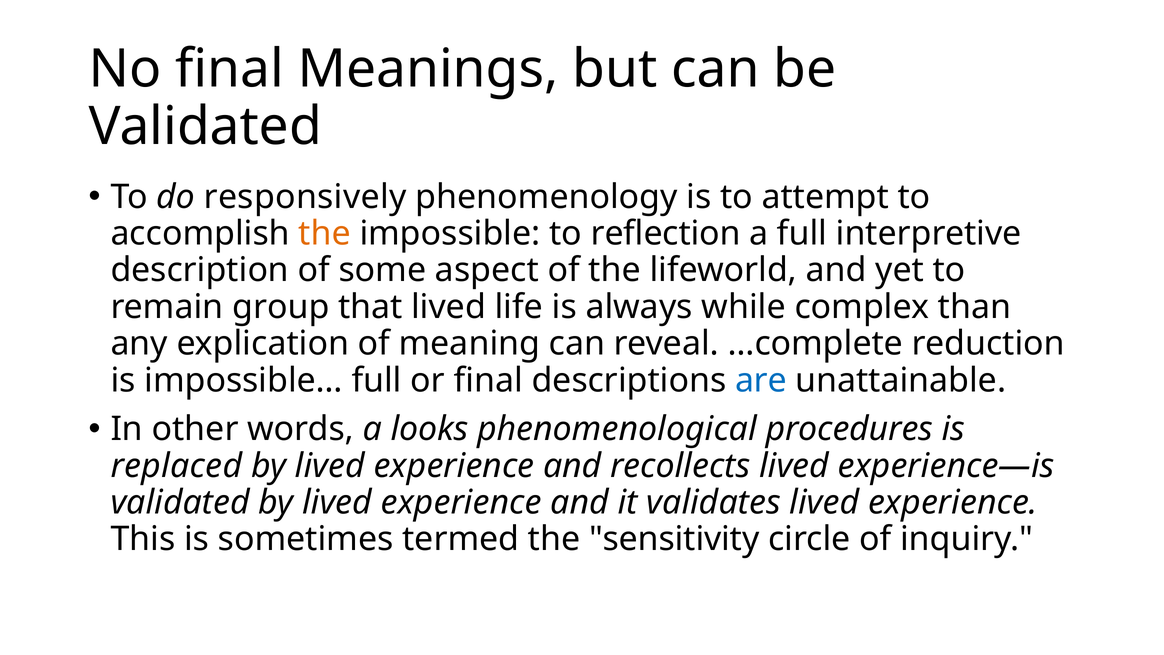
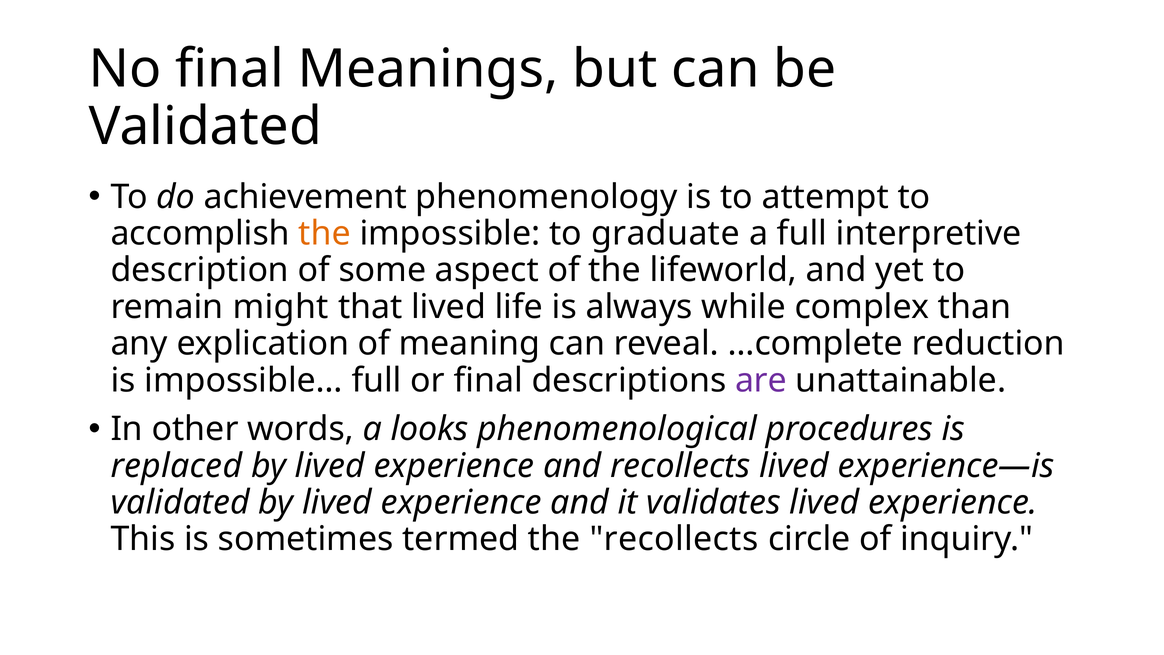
responsively: responsively -> achievement
reflection: reflection -> graduate
group: group -> might
are colour: blue -> purple
the sensitivity: sensitivity -> recollects
